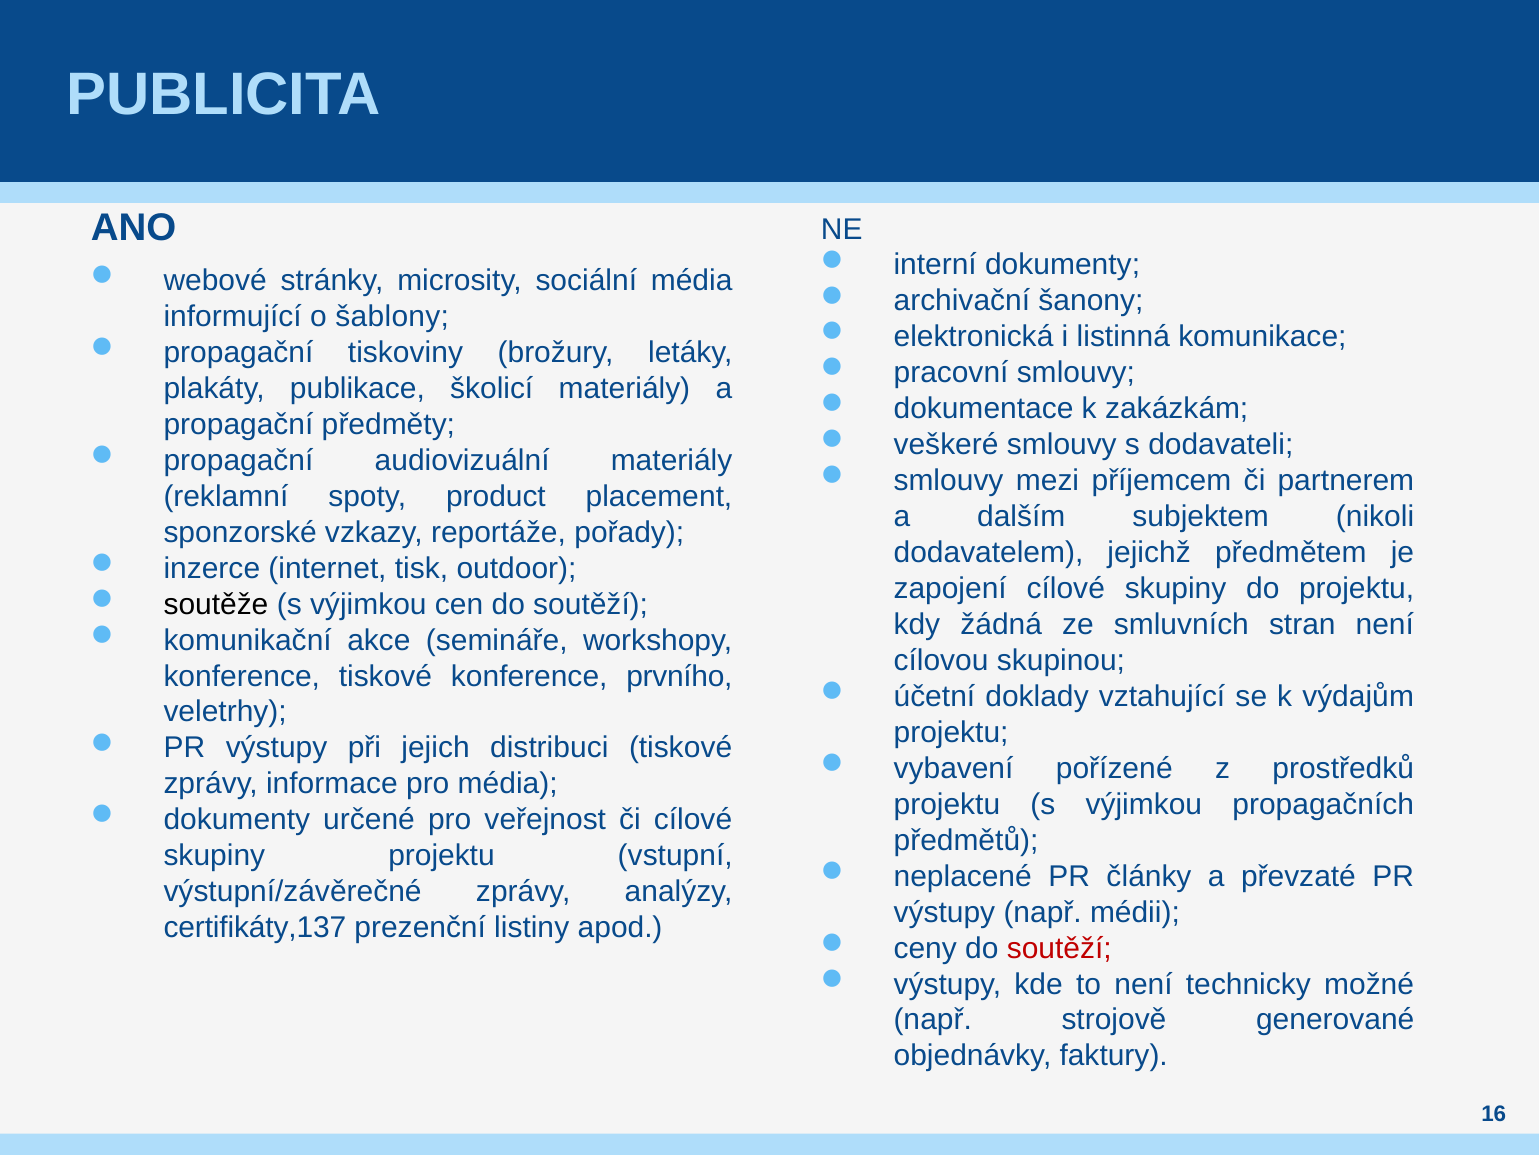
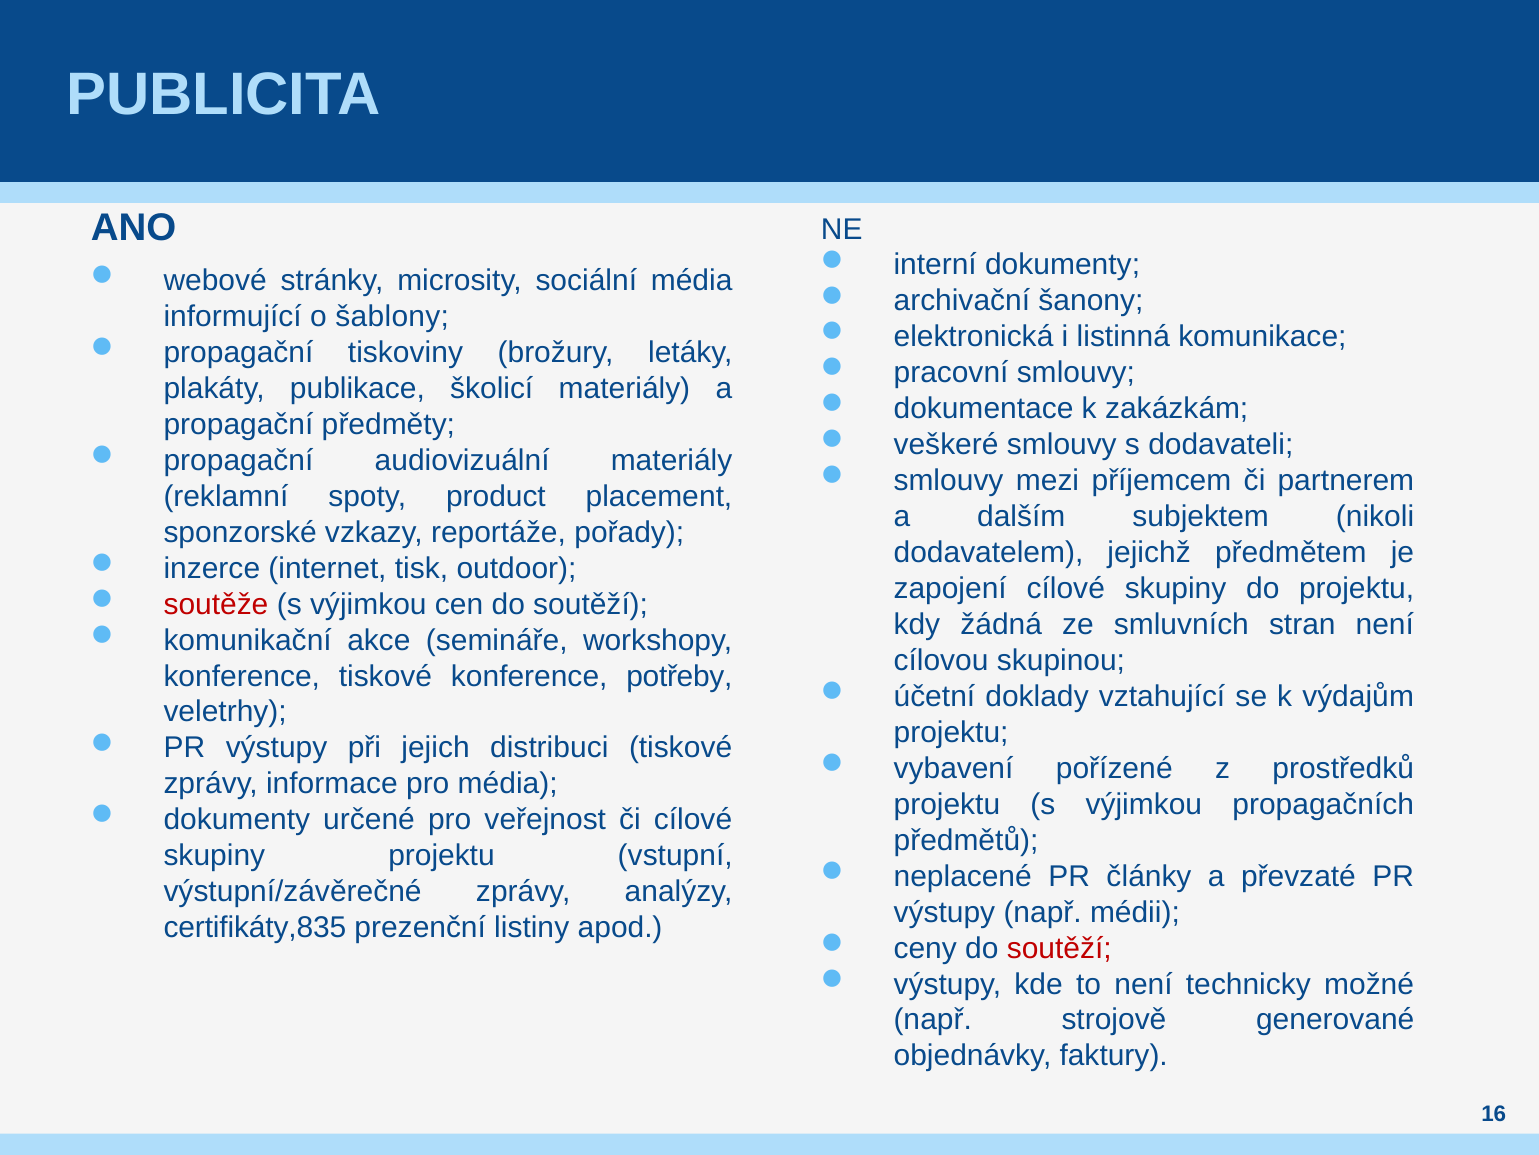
soutěže colour: black -> red
prvního: prvního -> potřeby
certifikáty,137: certifikáty,137 -> certifikáty,835
